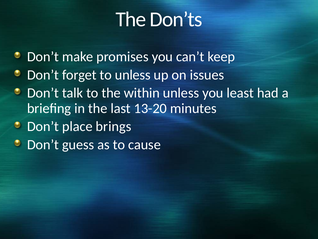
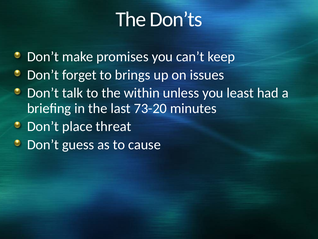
to unless: unless -> brings
13-20: 13-20 -> 73-20
brings: brings -> threat
